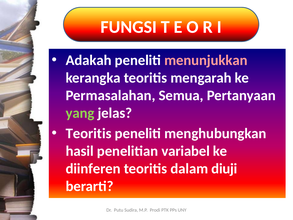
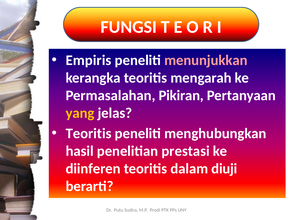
Adakah: Adakah -> Empiris
Semua: Semua -> Pikiran
yang colour: light green -> yellow
variabel: variabel -> prestasi
